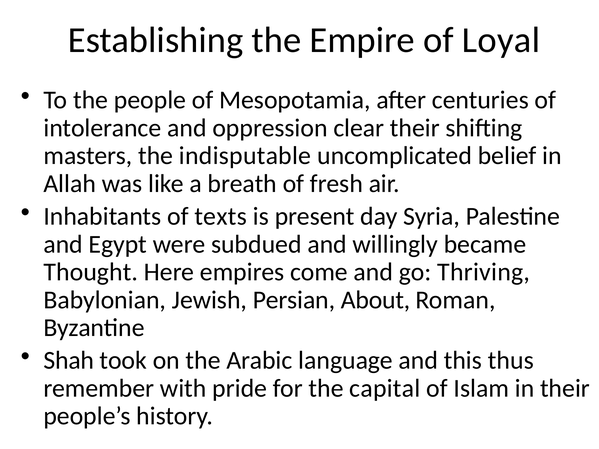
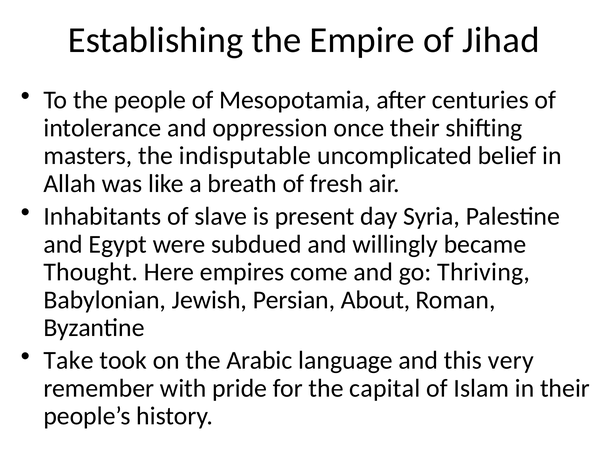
Loyal: Loyal -> Jihad
clear: clear -> once
texts: texts -> slave
Shah: Shah -> Take
thus: thus -> very
